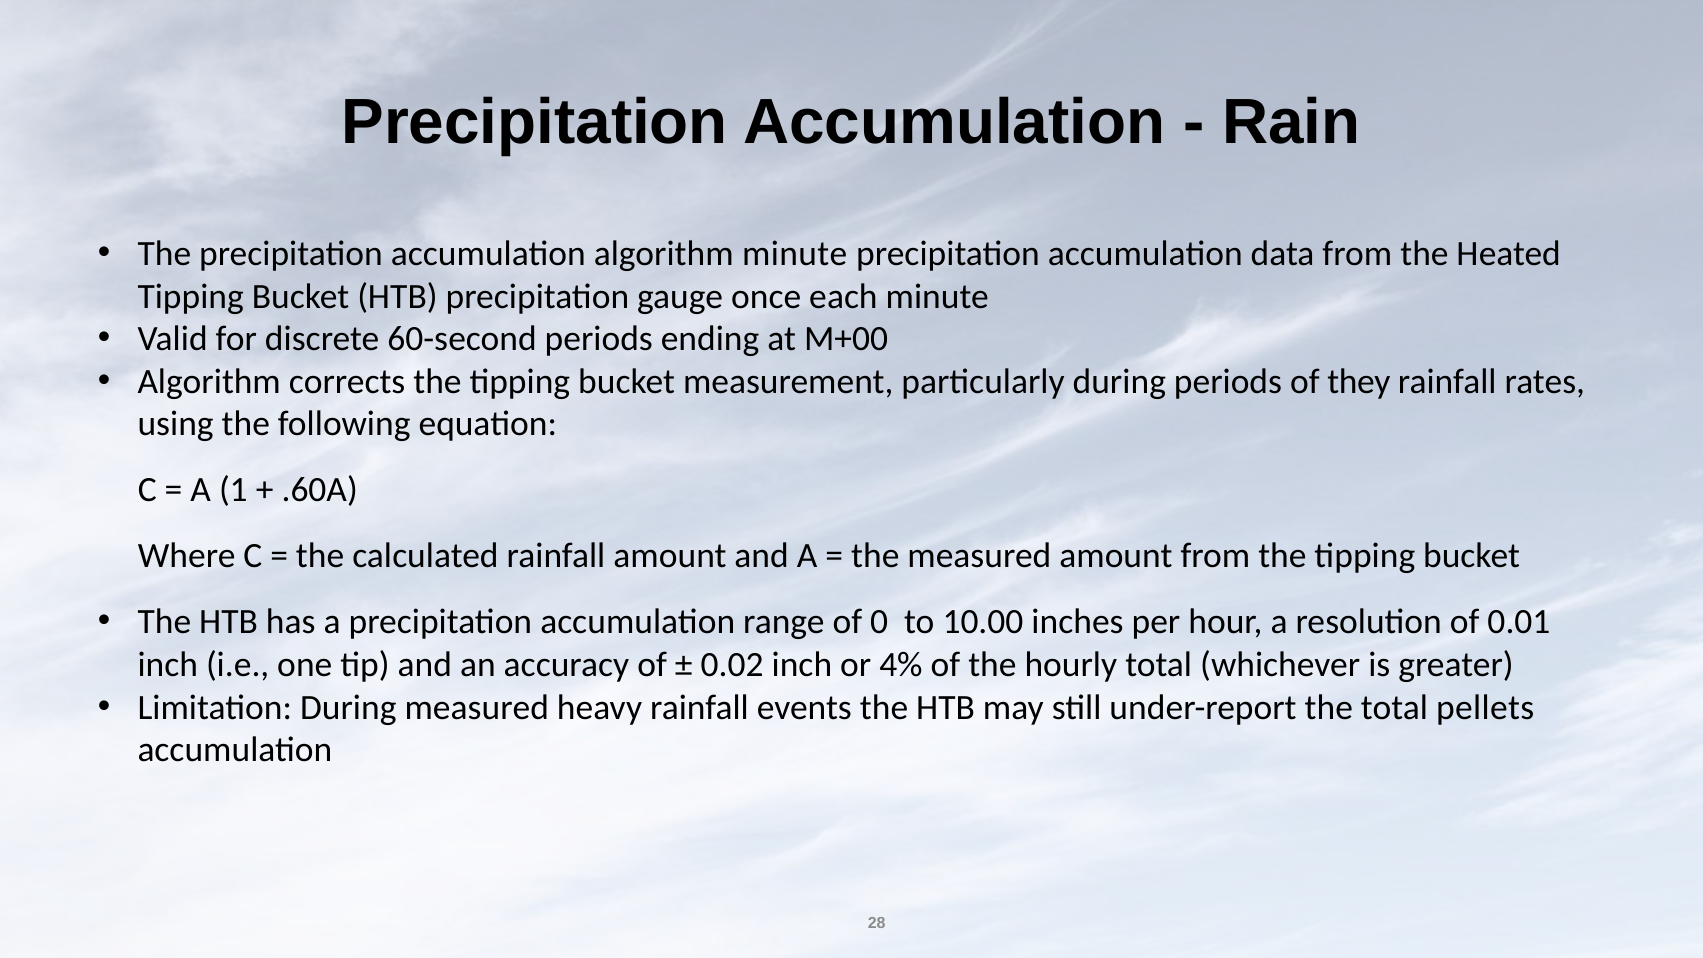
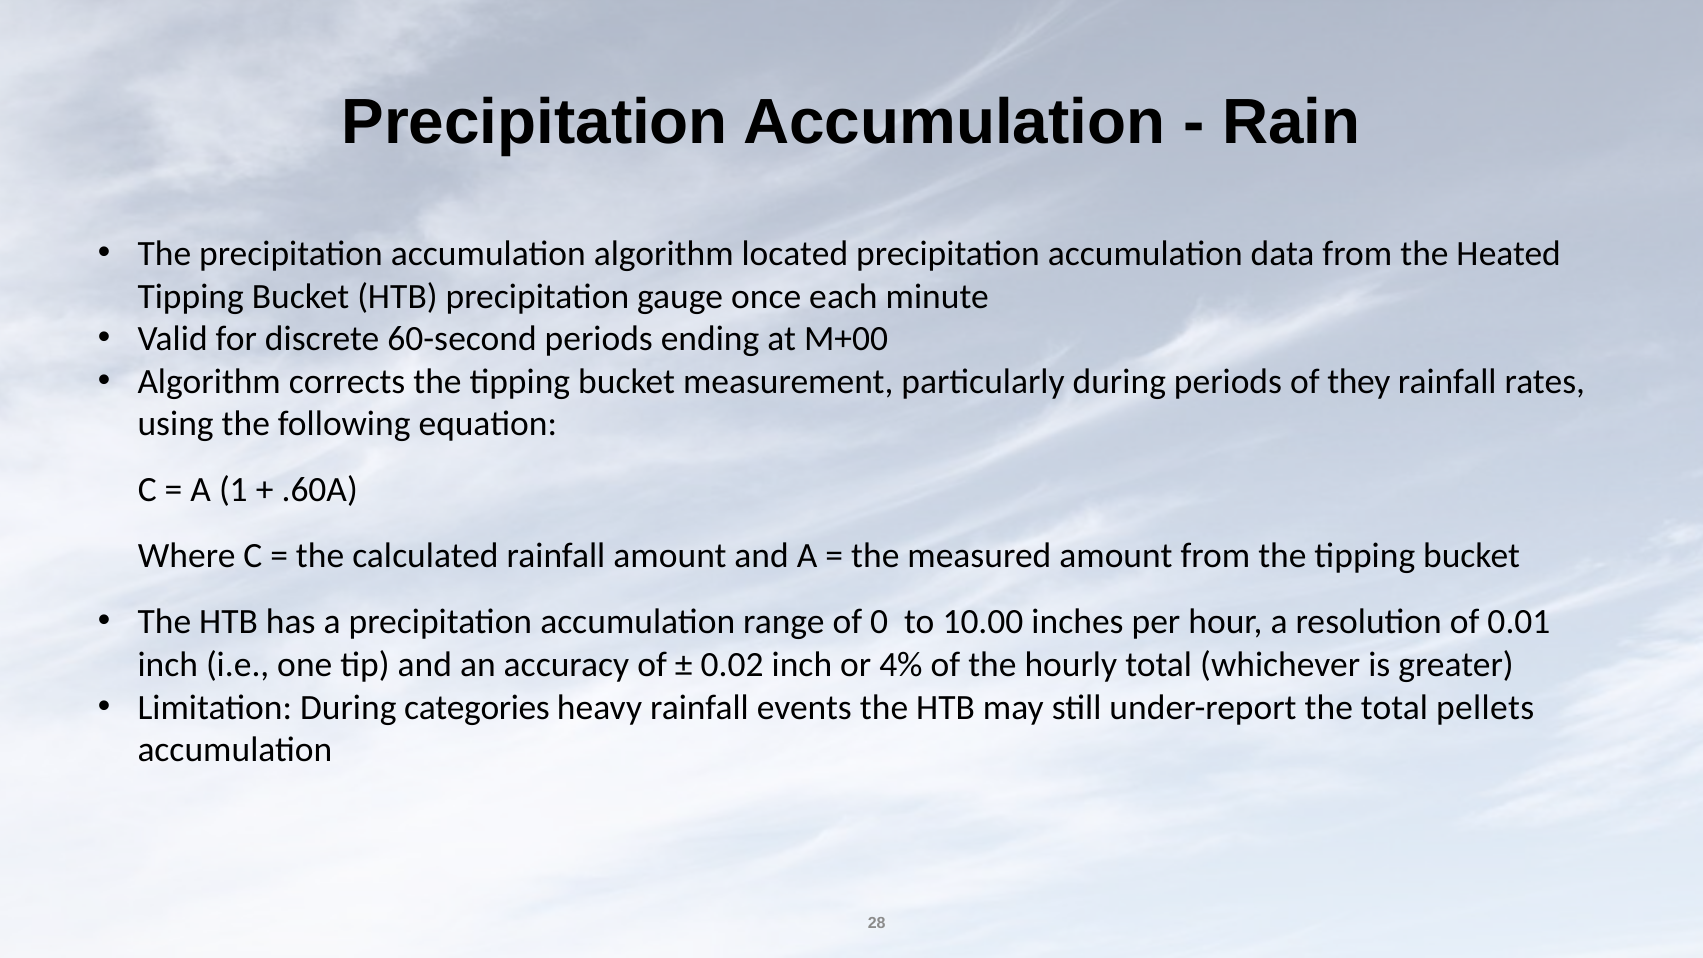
algorithm minute: minute -> located
During measured: measured -> categories
